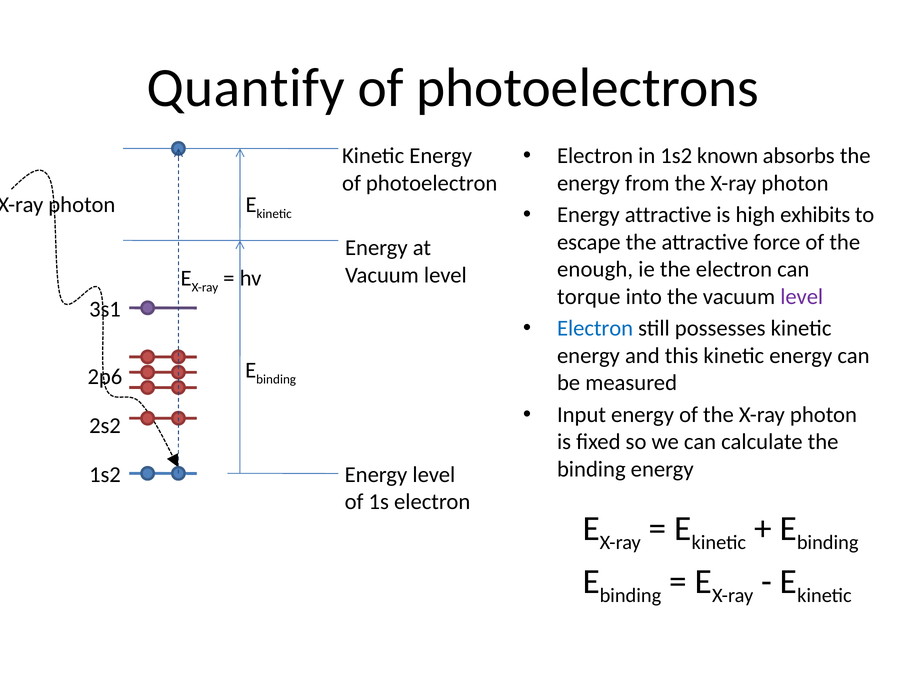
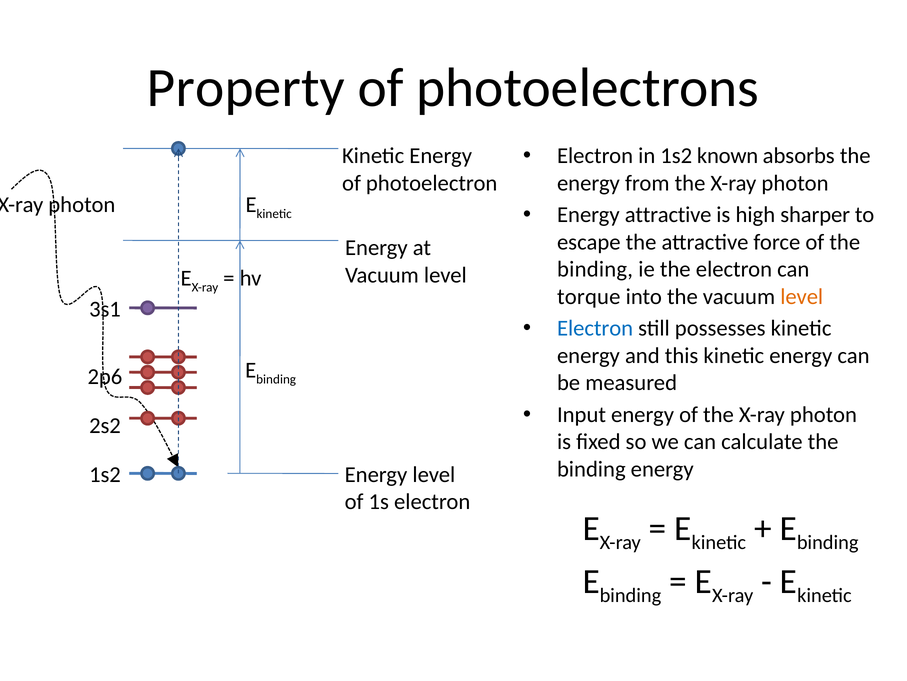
Quantify: Quantify -> Property
exhibits: exhibits -> sharper
enough at (595, 269): enough -> binding
level at (802, 296) colour: purple -> orange
